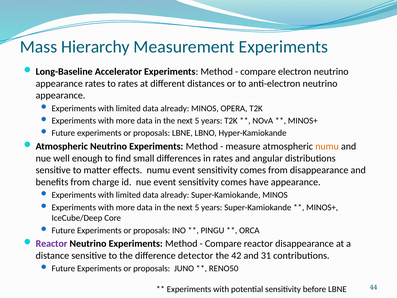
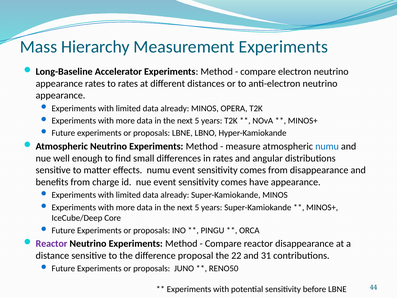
numu at (327, 146) colour: orange -> blue
detector: detector -> proposal
42: 42 -> 22
